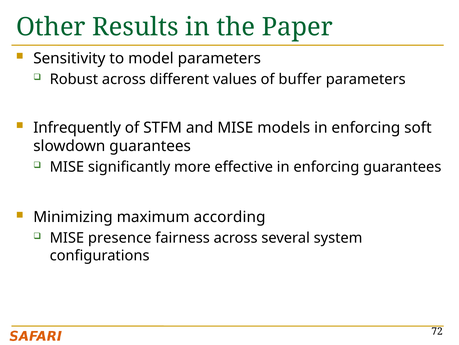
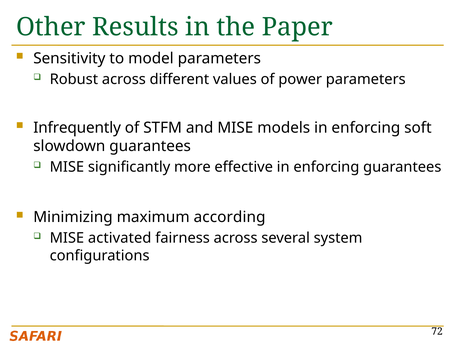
buffer: buffer -> power
presence: presence -> activated
